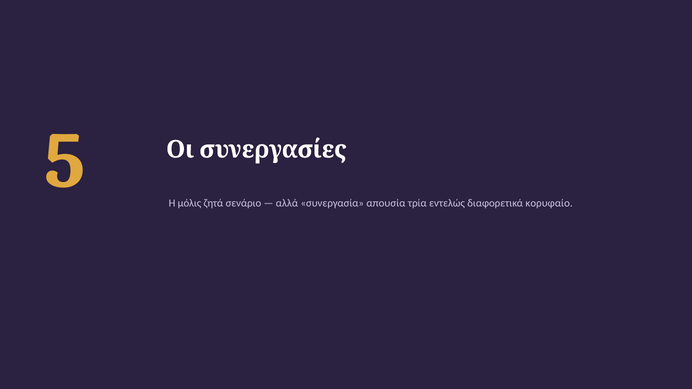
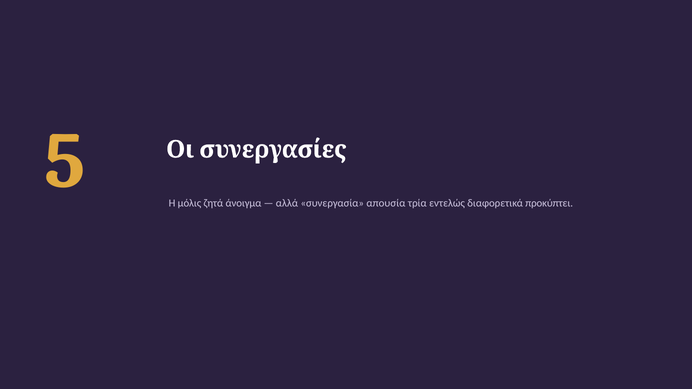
σενάριο: σενάριο -> άνοιγμα
κορυφαίο: κορυφαίο -> προκύπτει
